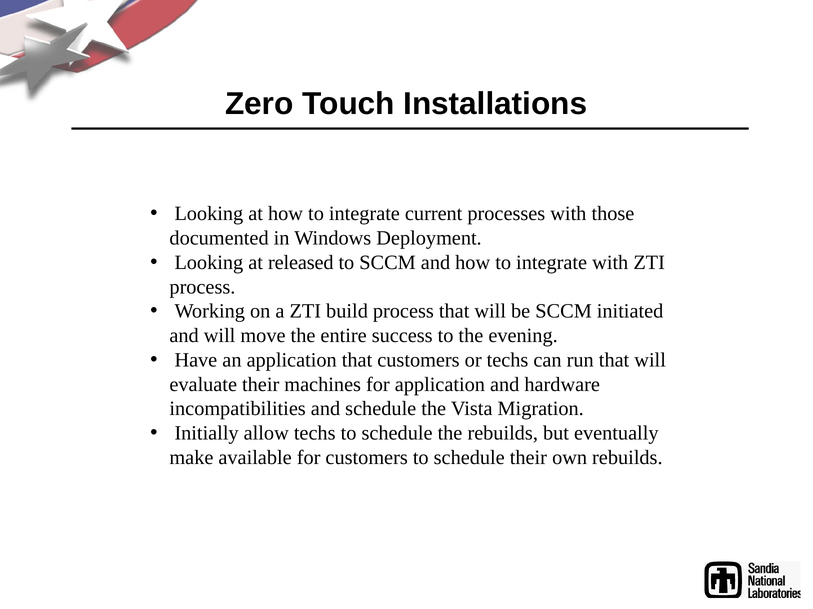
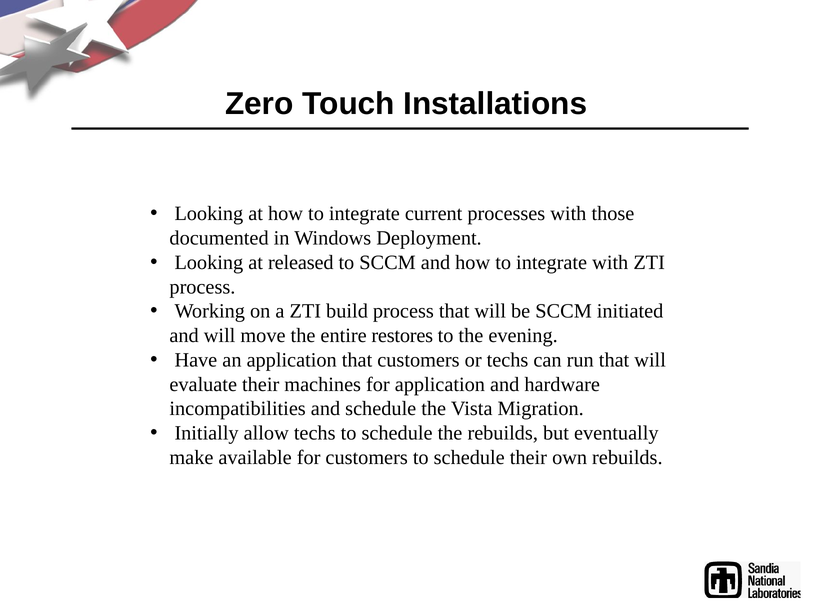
success: success -> restores
